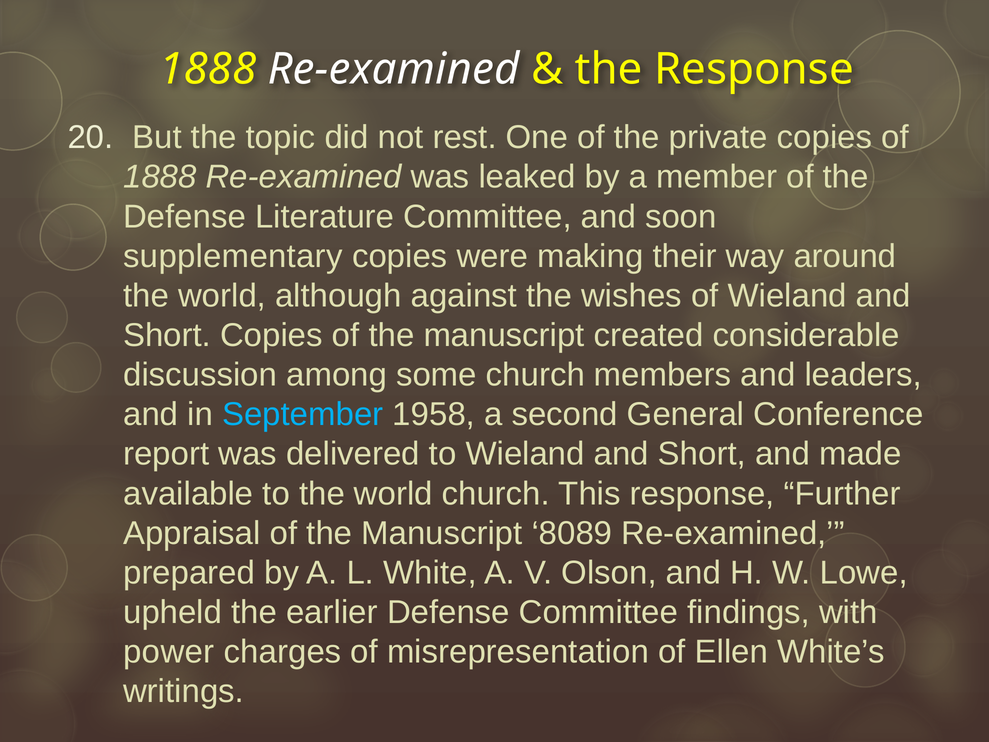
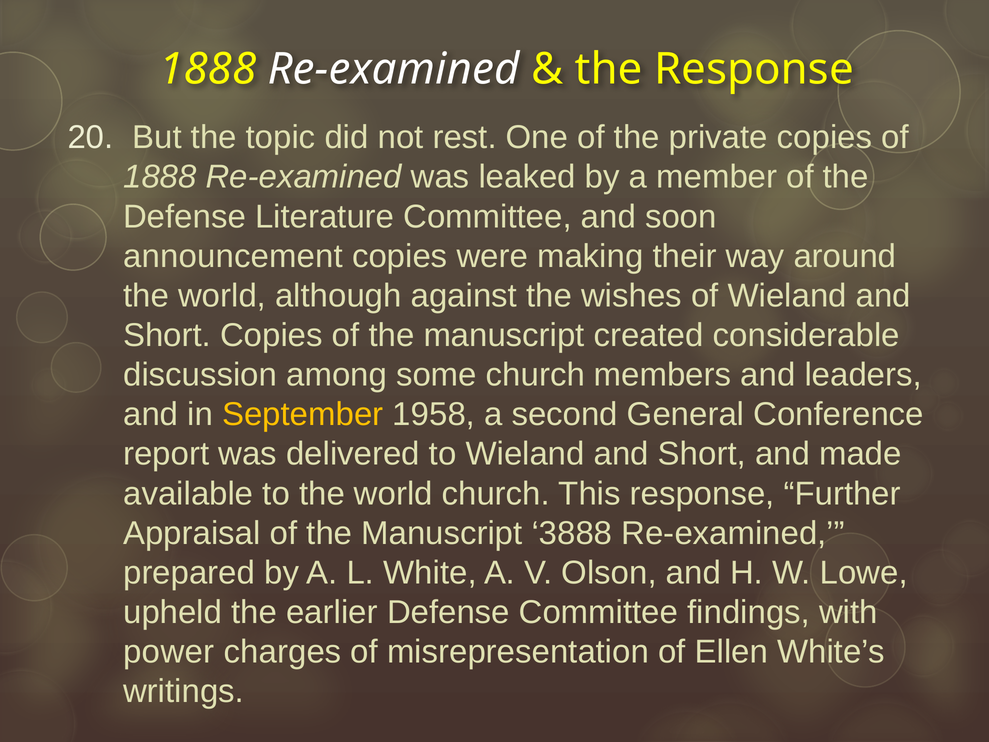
supplementary: supplementary -> announcement
September colour: light blue -> yellow
8089: 8089 -> 3888
